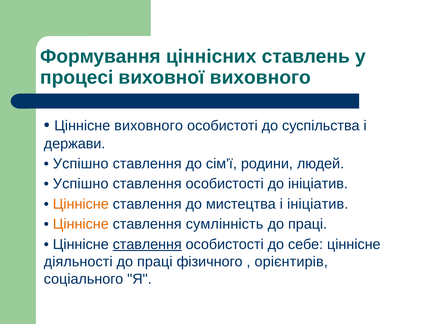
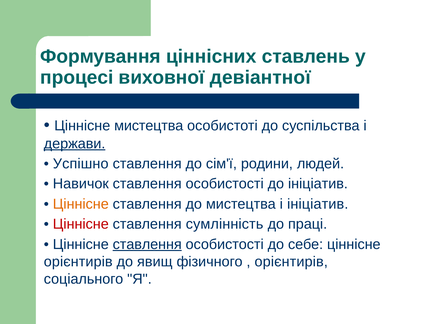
виховної виховного: виховного -> девіантної
Ціннісне виховного: виховного -> мистецтва
держави underline: none -> present
Успішно at (81, 183): Успішно -> Навичок
Ціннісне at (81, 224) colour: orange -> red
діяльності at (78, 261): діяльності -> орієнтирів
праці at (155, 261): праці -> явищ
